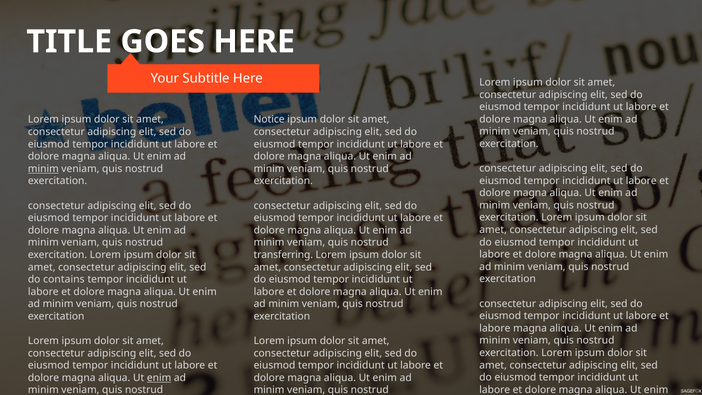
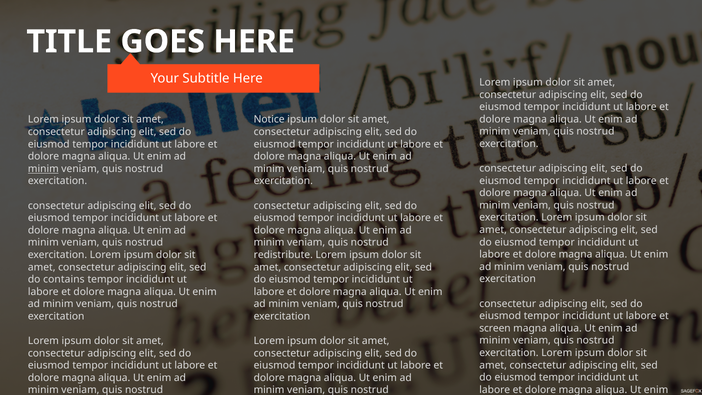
transferring: transferring -> redistribute
labore at (495, 328): labore -> screen
enim at (159, 378) underline: present -> none
